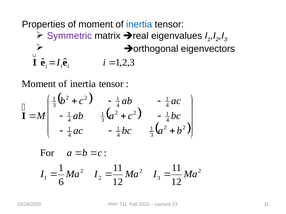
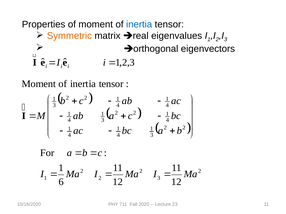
Symmetric colour: purple -> orange
